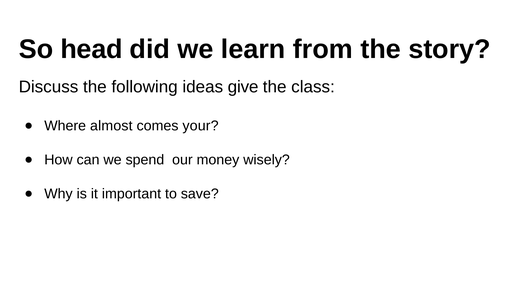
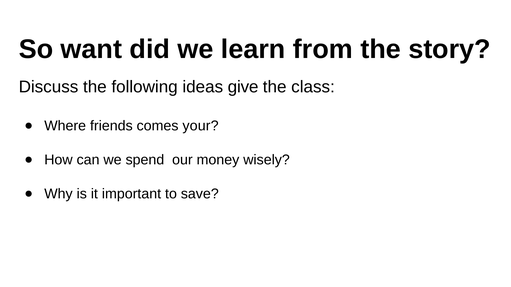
head: head -> want
almost: almost -> friends
